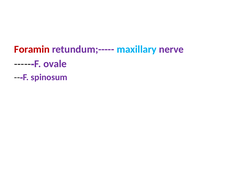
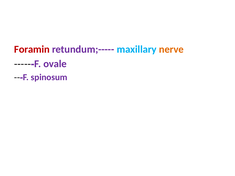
nerve colour: purple -> orange
